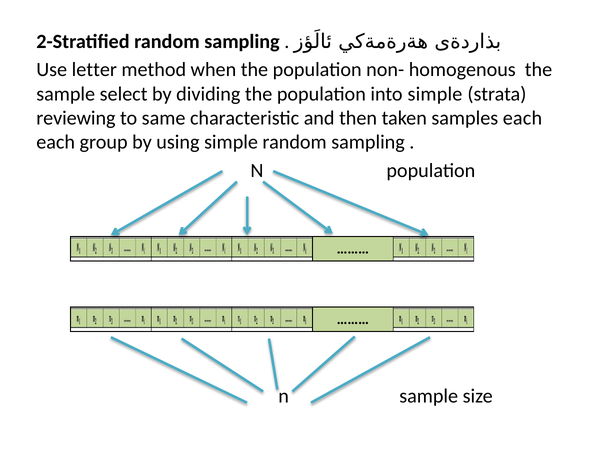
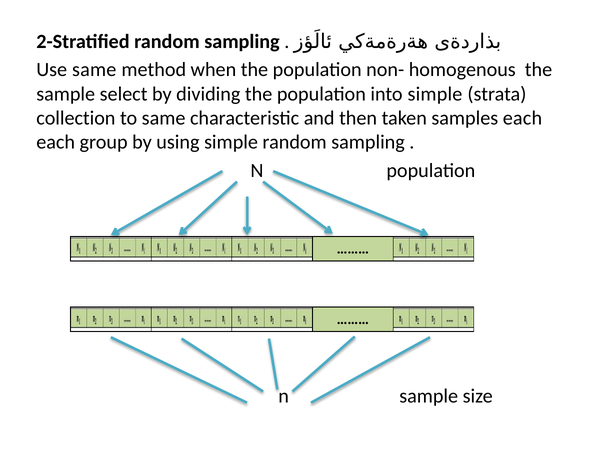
Use letter: letter -> same
reviewing: reviewing -> collection
